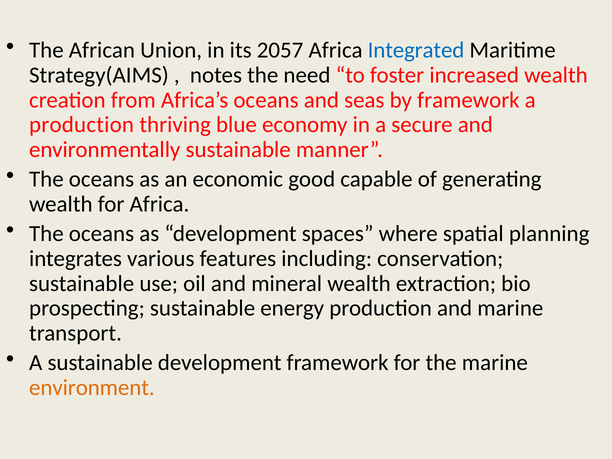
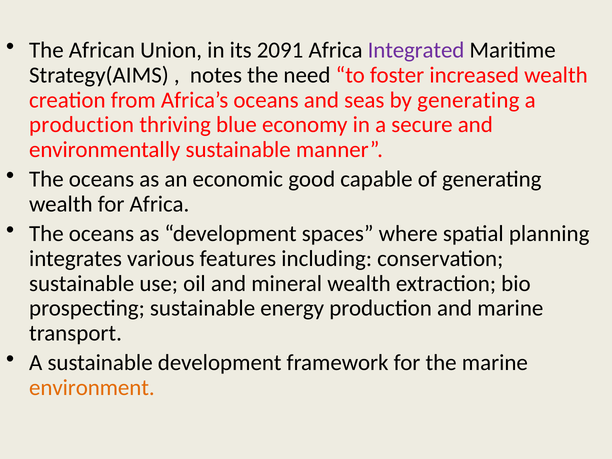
2057: 2057 -> 2091
Integrated colour: blue -> purple
by framework: framework -> generating
